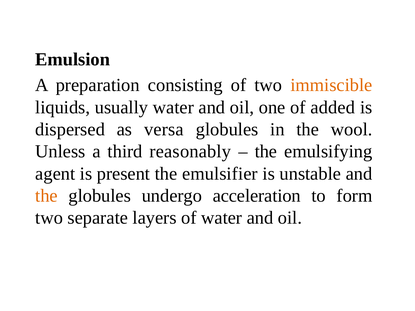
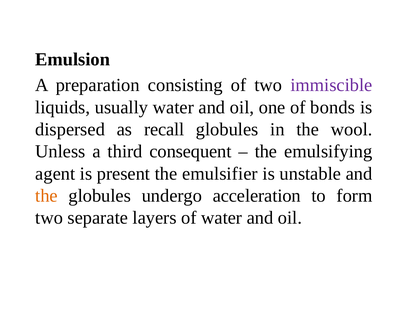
immiscible colour: orange -> purple
added: added -> bonds
versa: versa -> recall
reasonably: reasonably -> consequent
